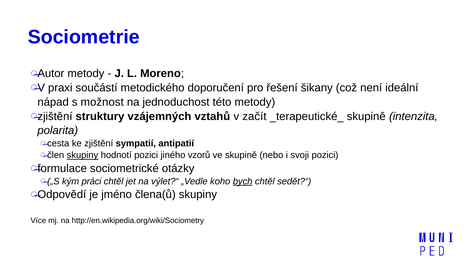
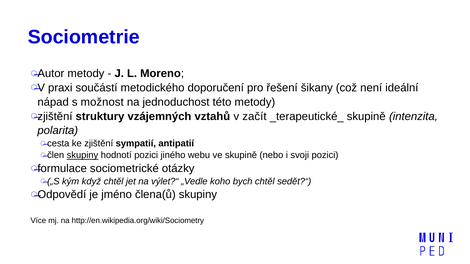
vzorů: vzorů -> webu
práci: práci -> když
bych underline: present -> none
